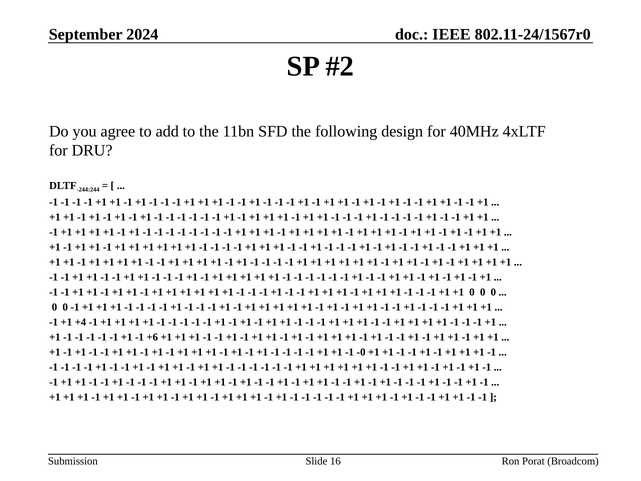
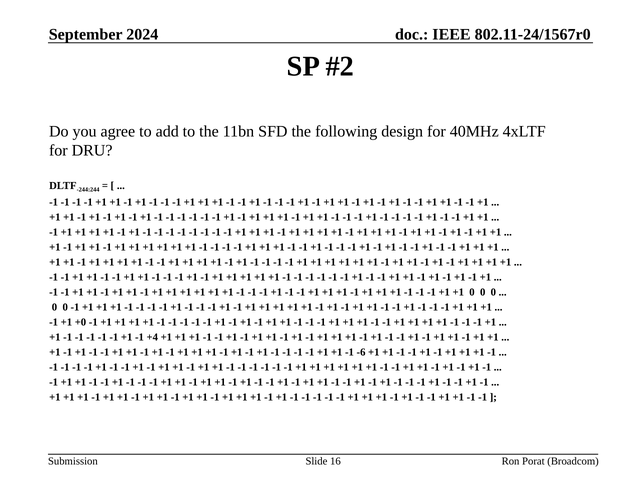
+4: +4 -> +0
+6: +6 -> +4
-0: -0 -> -6
